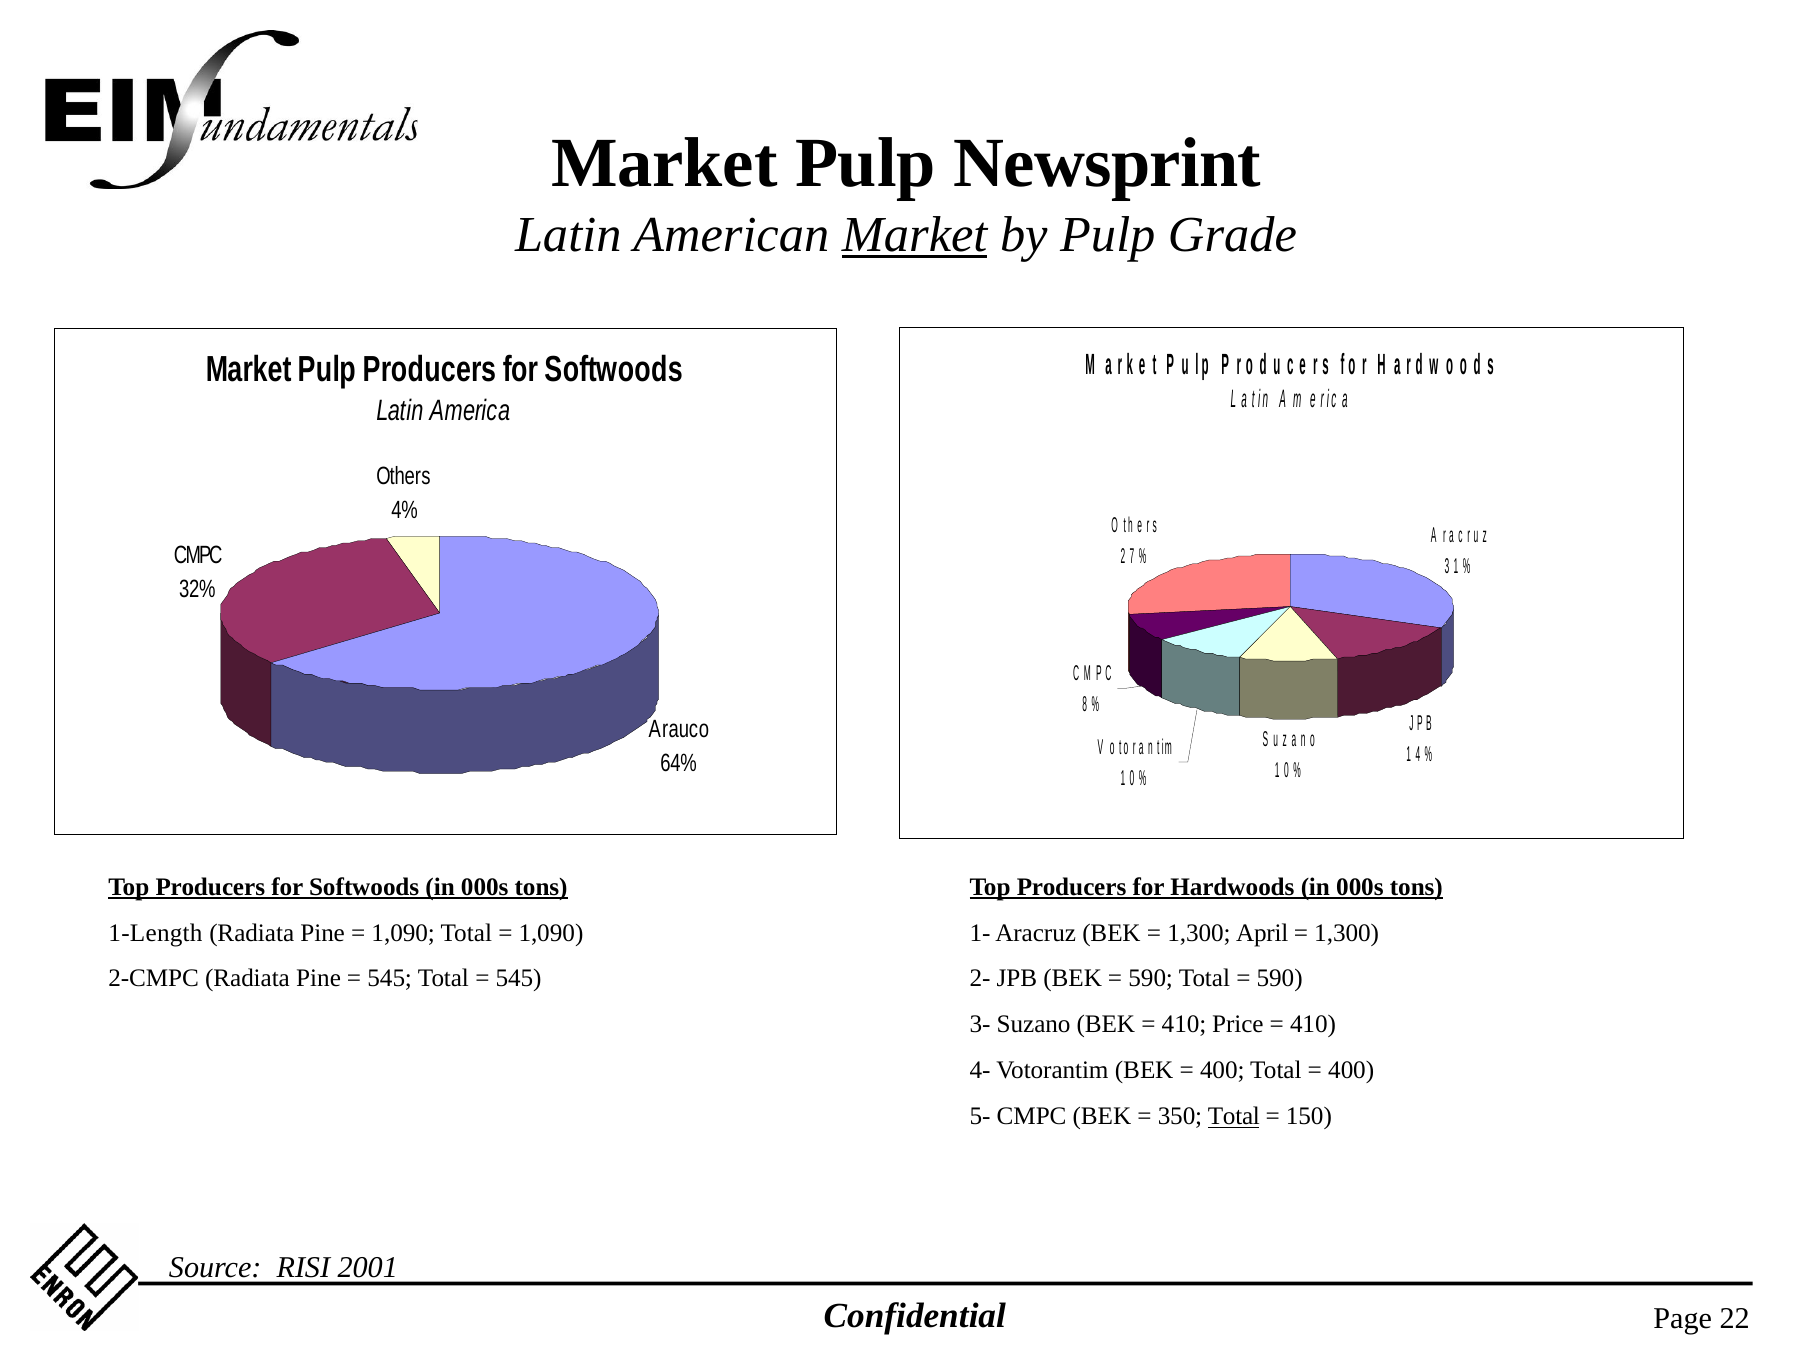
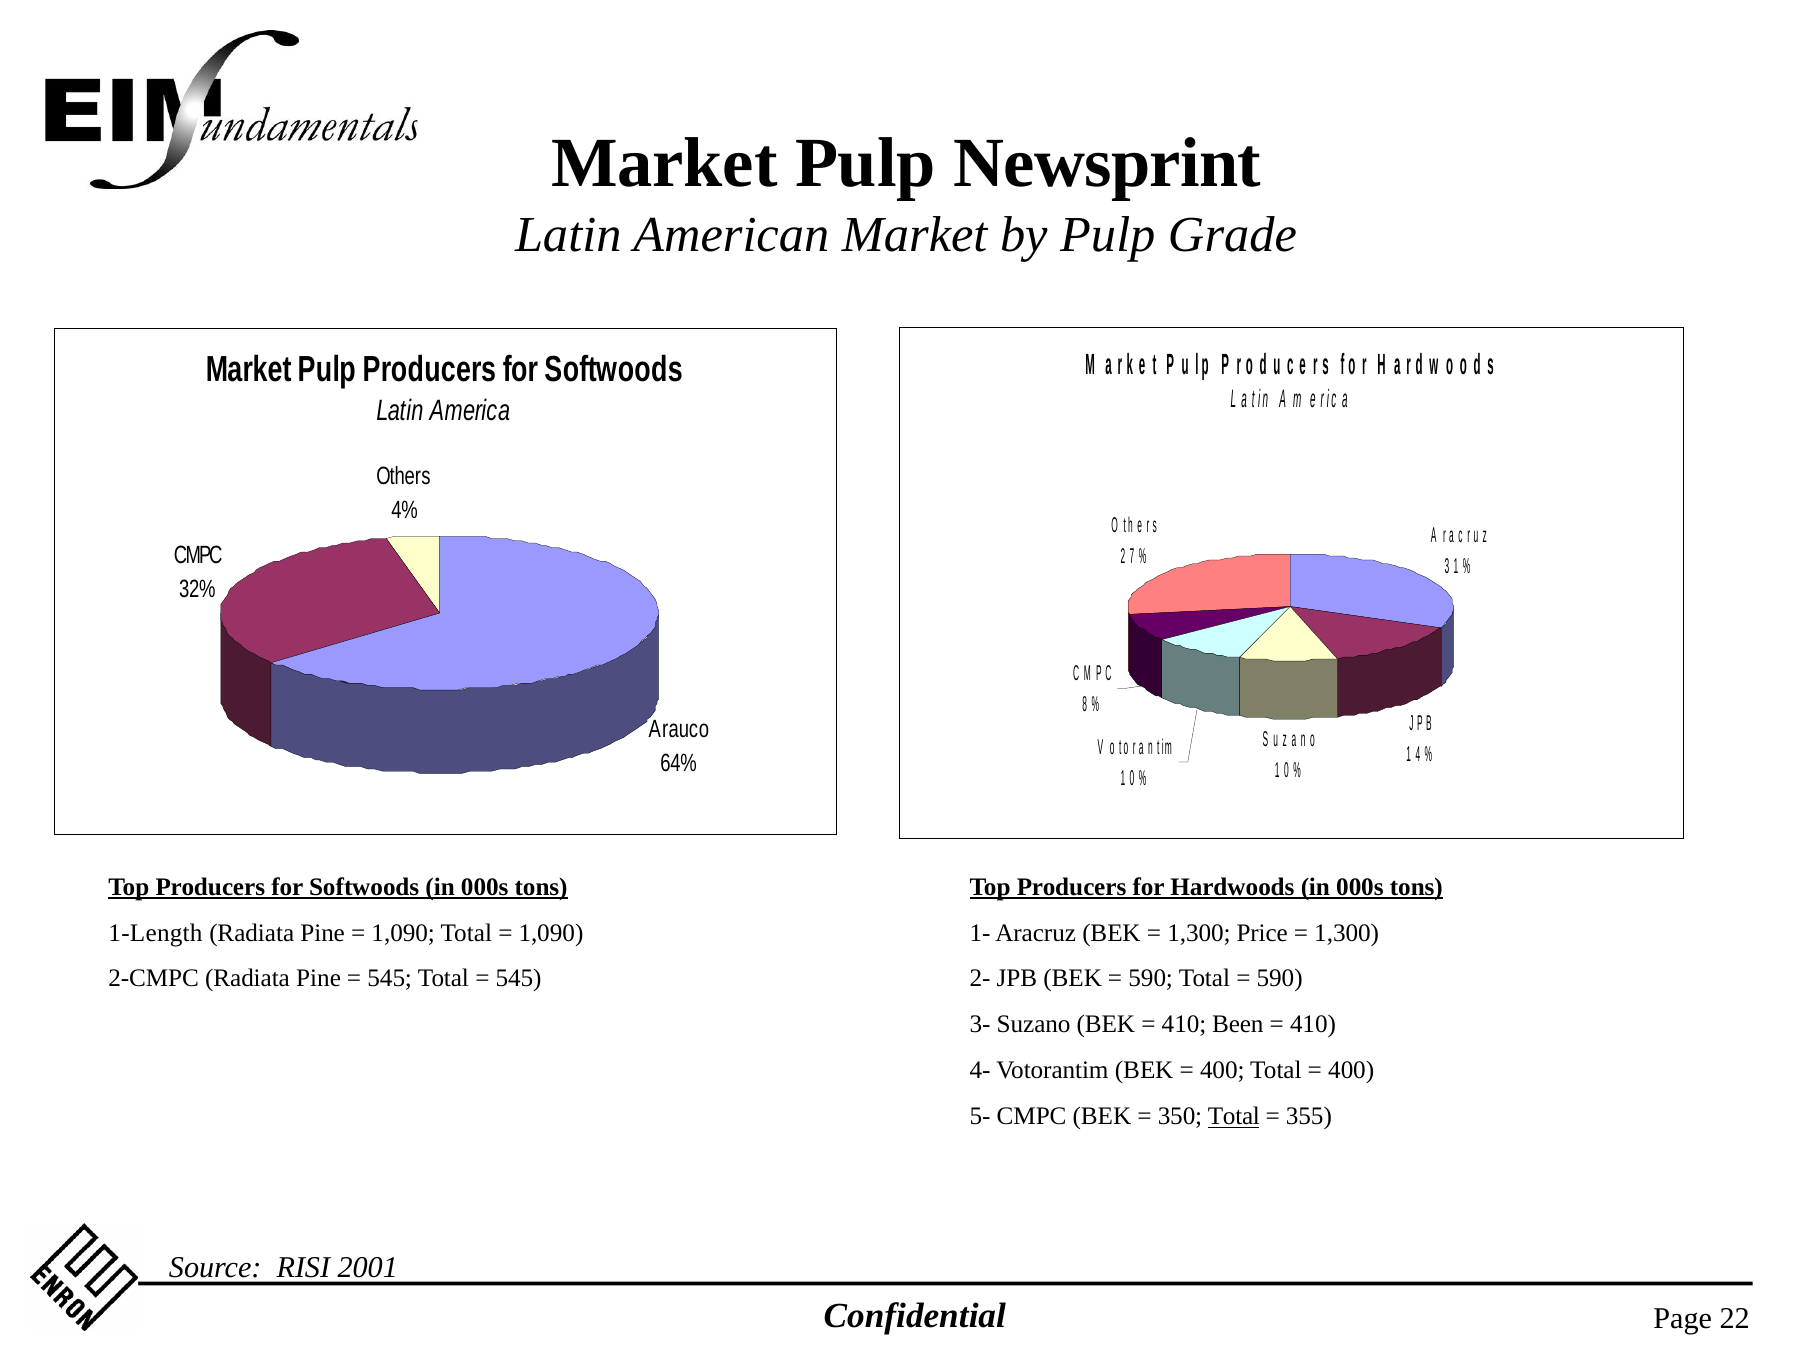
Market at (915, 235) underline: present -> none
April: April -> Price
Price: Price -> Been
150: 150 -> 355
